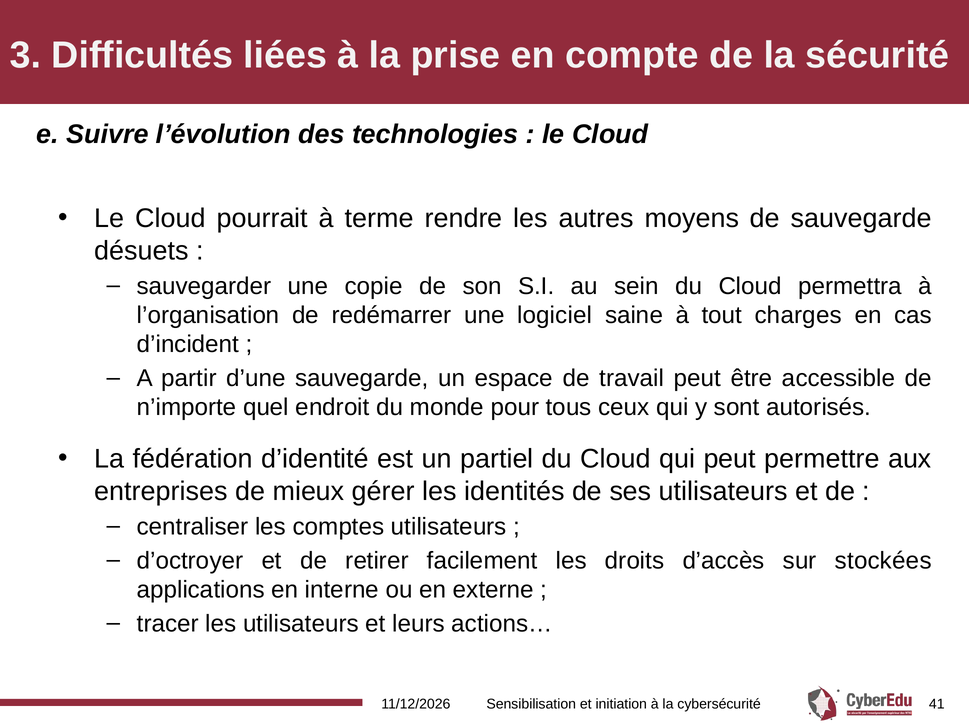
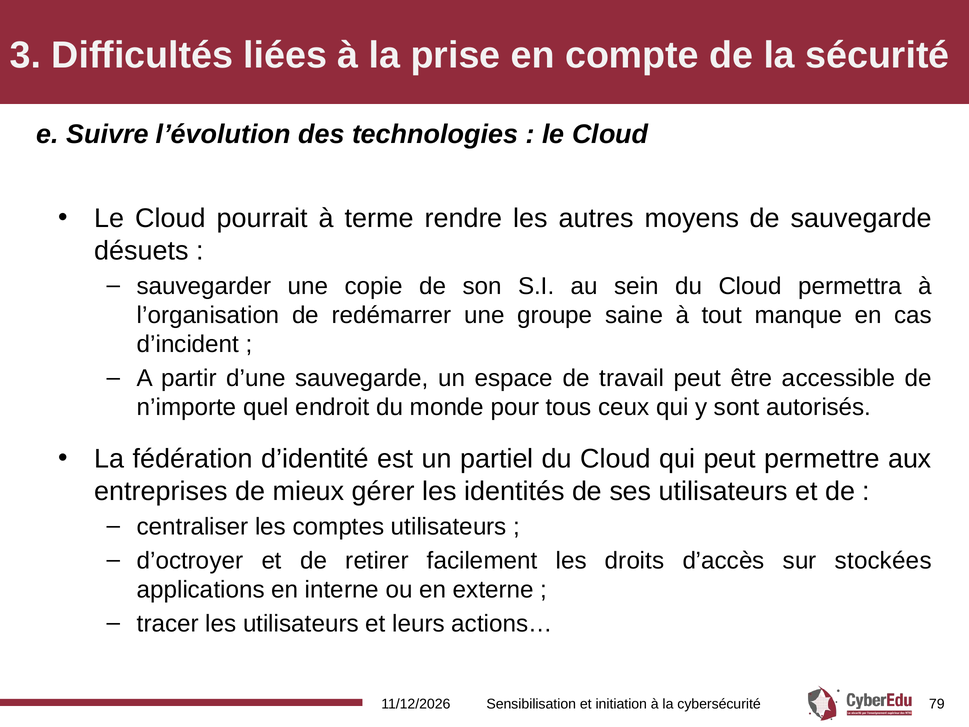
logiciel: logiciel -> groupe
charges: charges -> manque
41: 41 -> 79
